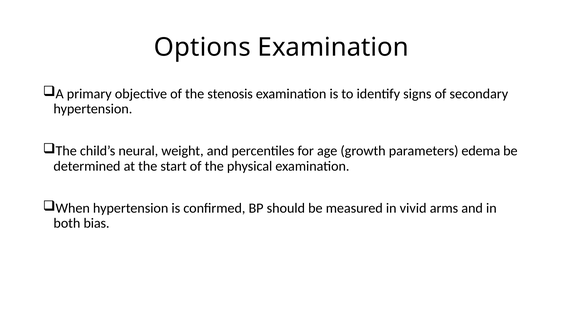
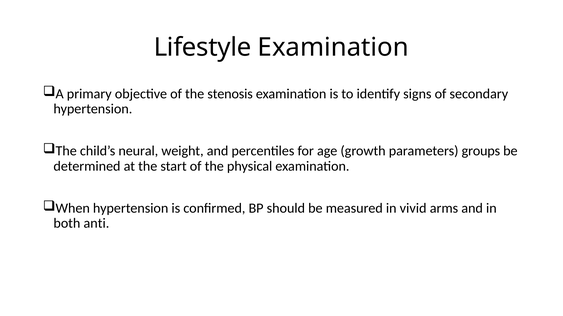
Options: Options -> Lifestyle
edema: edema -> groups
bias: bias -> anti
